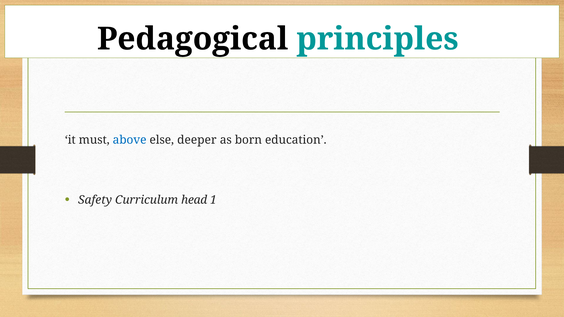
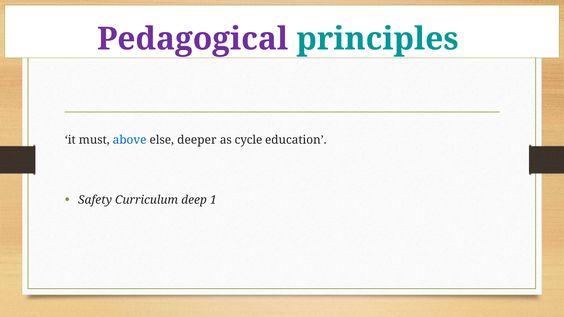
Pedagogical colour: black -> purple
born: born -> cycle
head: head -> deep
